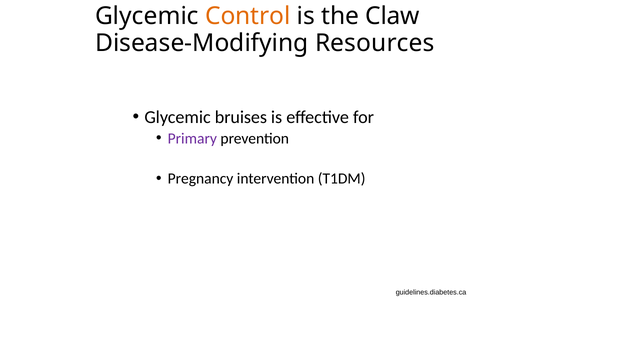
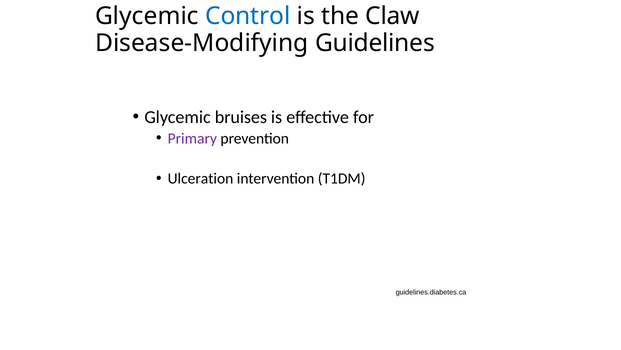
Control colour: orange -> blue
Resources: Resources -> Guidelines
Pregnancy: Pregnancy -> Ulceration
